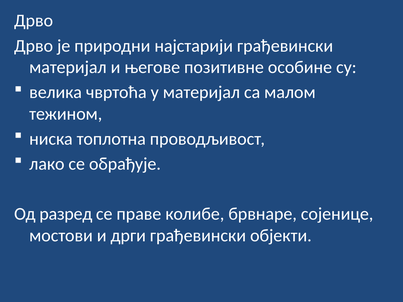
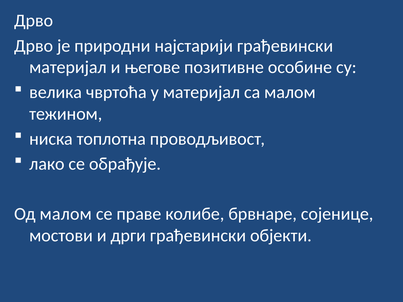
Од разред: разред -> малом
